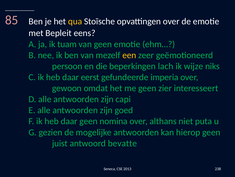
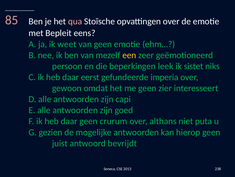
qua colour: yellow -> pink
tuam: tuam -> weet
lach: lach -> leek
wijze: wijze -> sistet
nomina: nomina -> crurum
bevatte: bevatte -> bevrijdt
